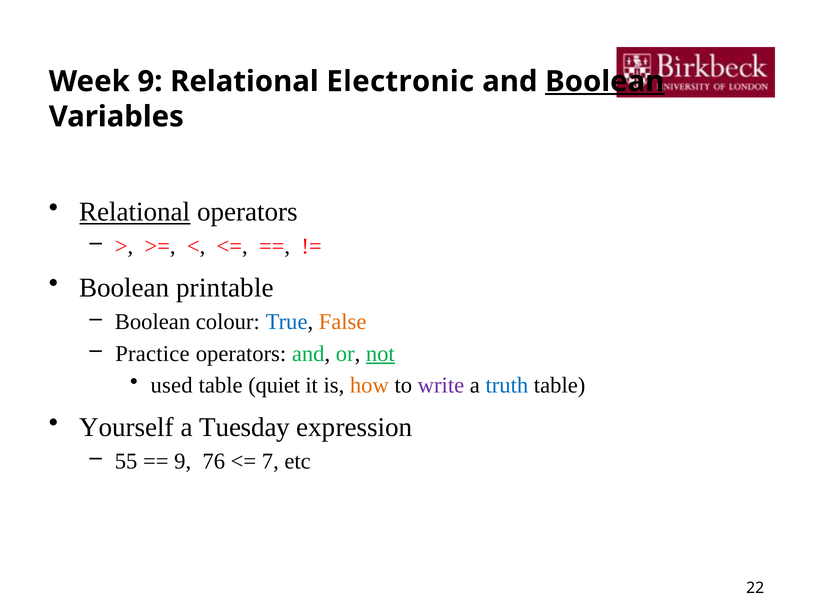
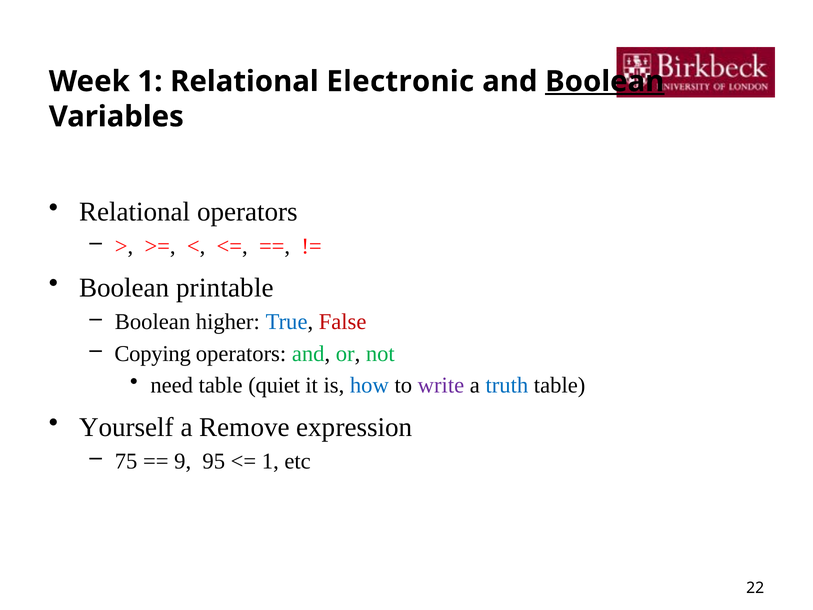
Week 9: 9 -> 1
Relational at (135, 212) underline: present -> none
colour: colour -> higher
False colour: orange -> red
Practice: Practice -> Copying
not underline: present -> none
used: used -> need
how colour: orange -> blue
Tuesday: Tuesday -> Remove
55: 55 -> 75
76: 76 -> 95
7 at (270, 461): 7 -> 1
